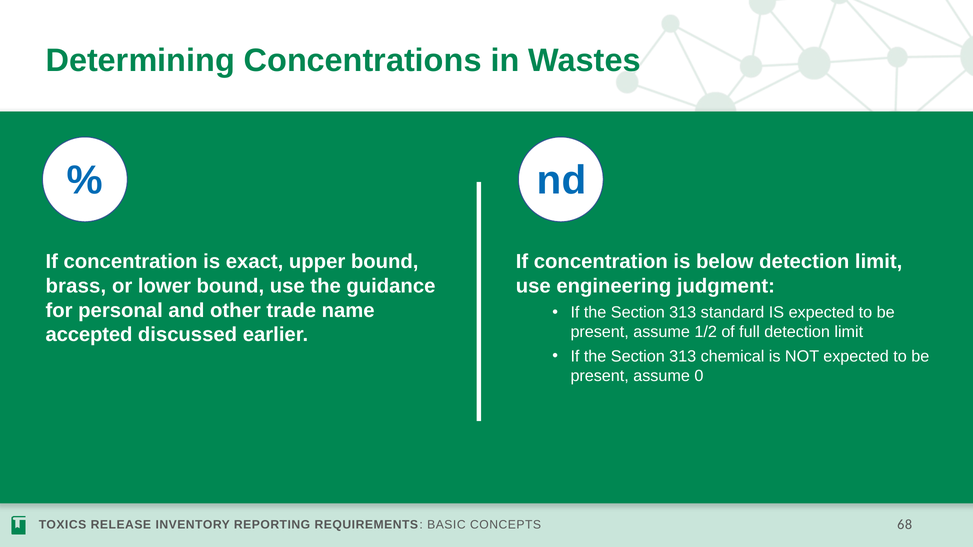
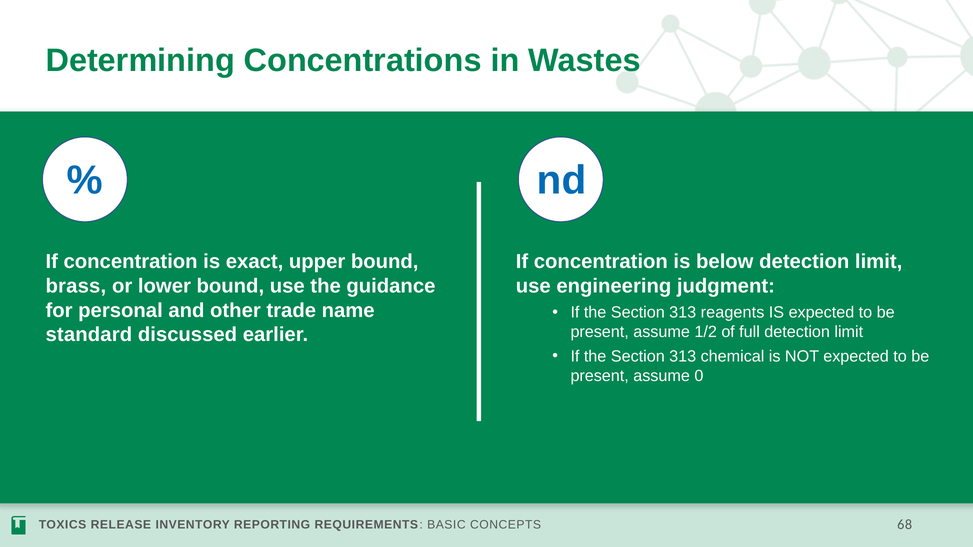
standard: standard -> reagents
accepted: accepted -> standard
